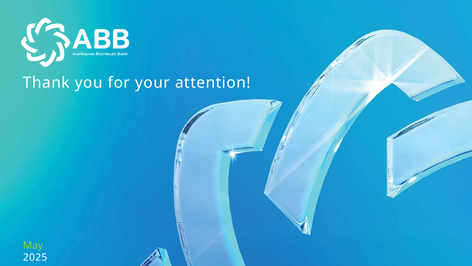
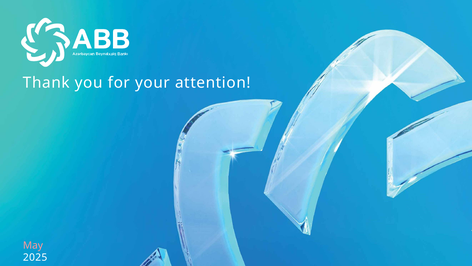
May colour: light green -> pink
